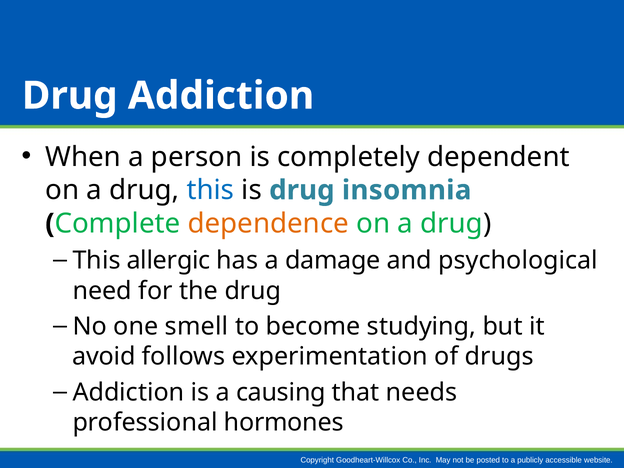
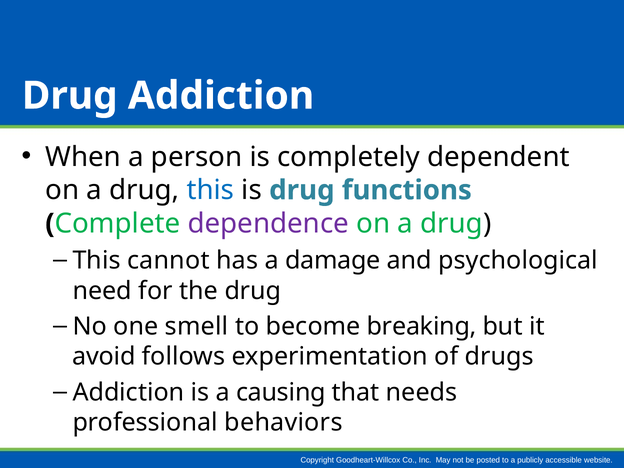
insomnia: insomnia -> functions
dependence colour: orange -> purple
allergic: allergic -> cannot
studying: studying -> breaking
hormones: hormones -> behaviors
